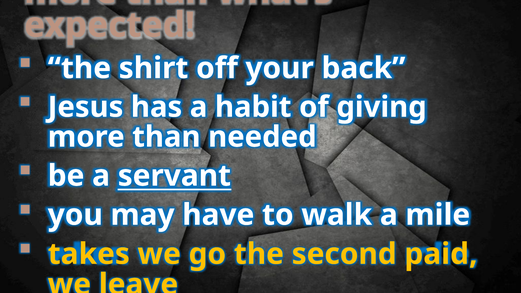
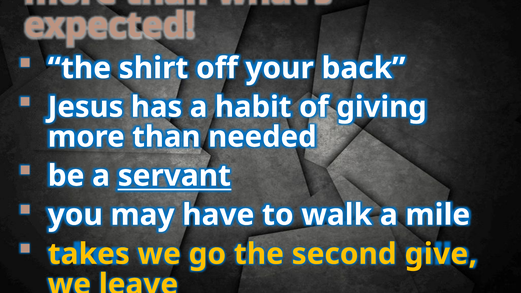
paid: paid -> give
